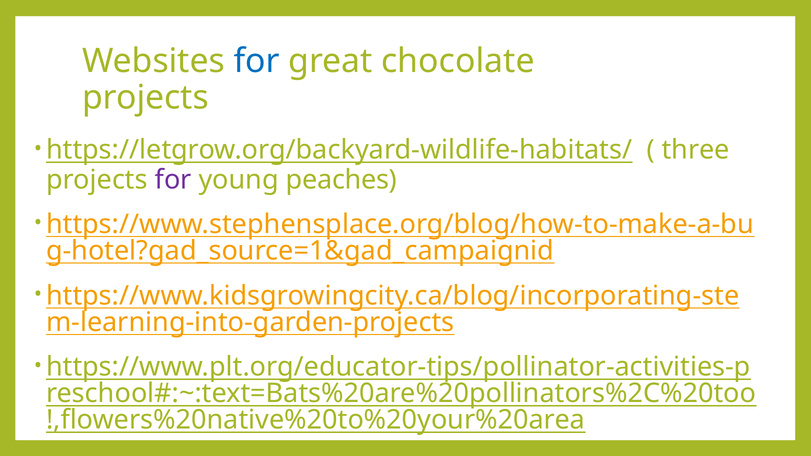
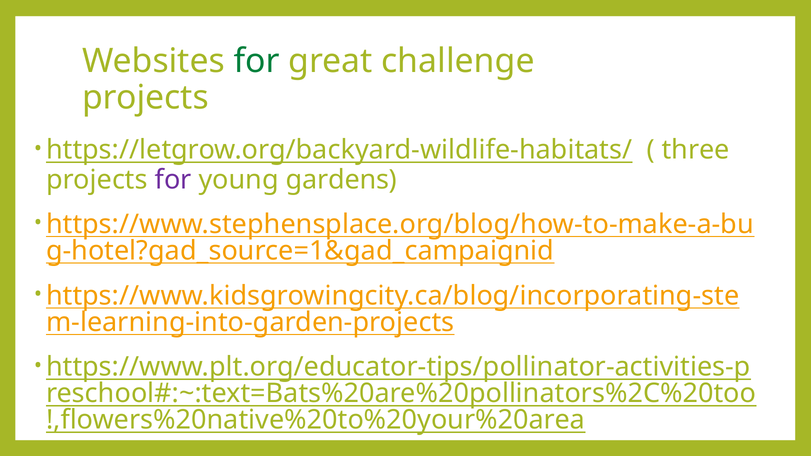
for at (257, 61) colour: blue -> green
chocolate: chocolate -> challenge
peaches: peaches -> gardens
